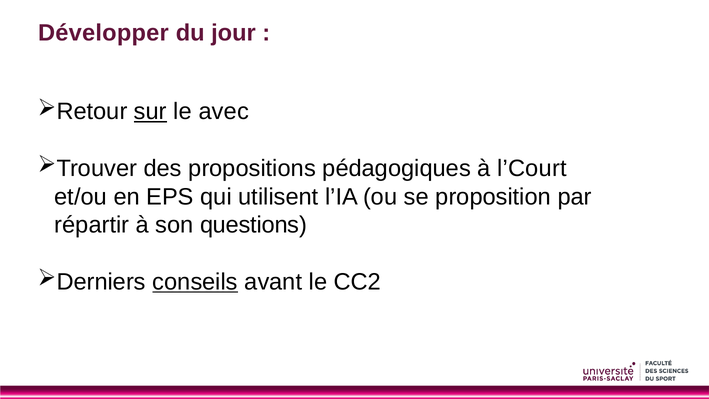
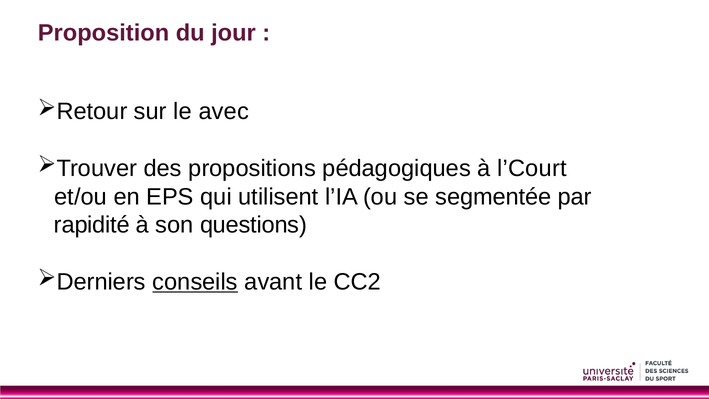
Développer: Développer -> Proposition
sur underline: present -> none
proposition: proposition -> segmentée
répartir: répartir -> rapidité
